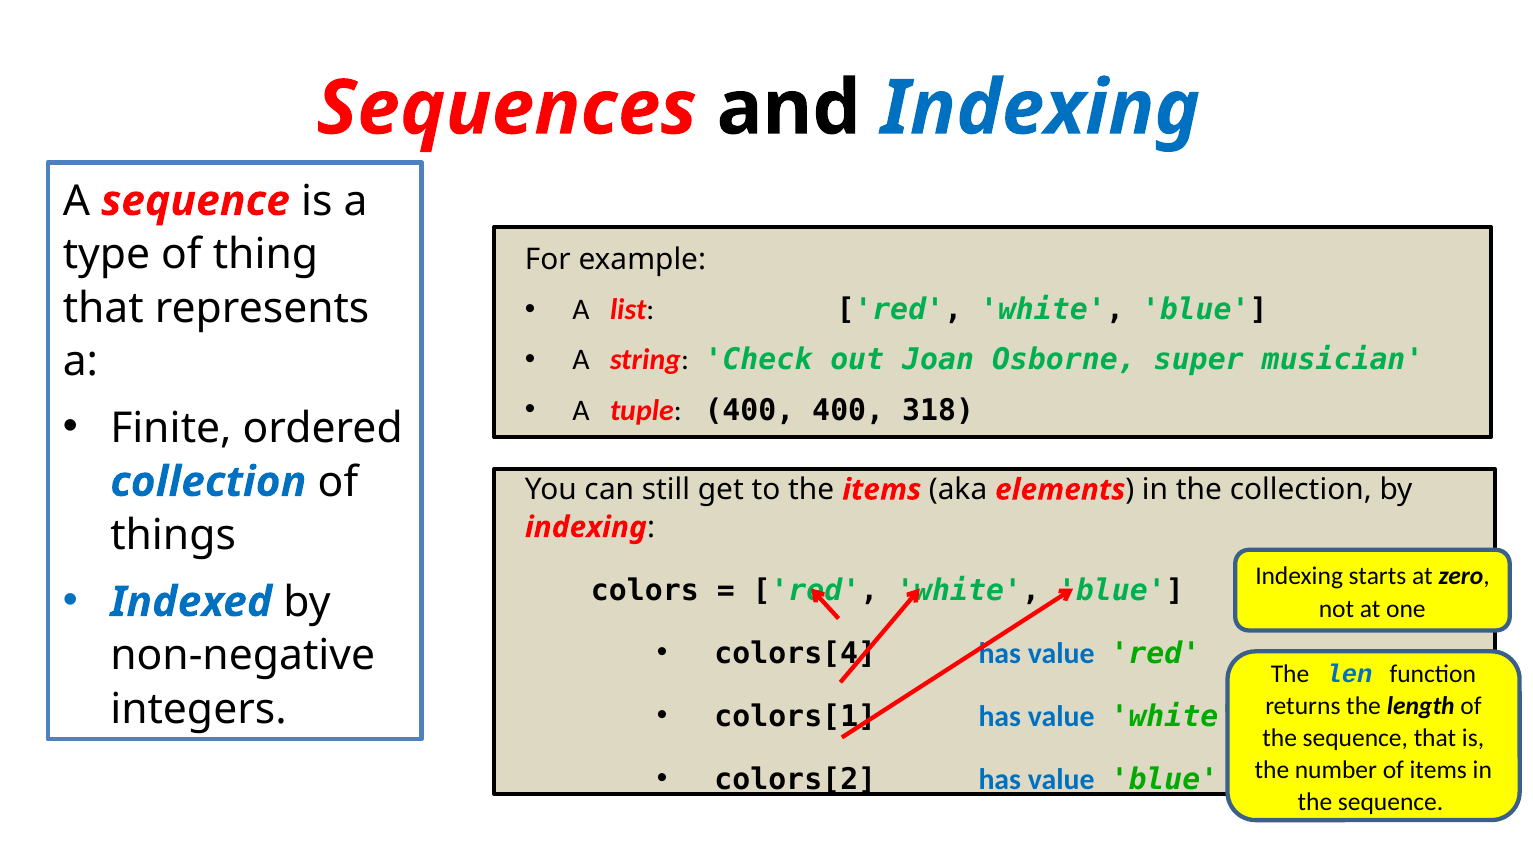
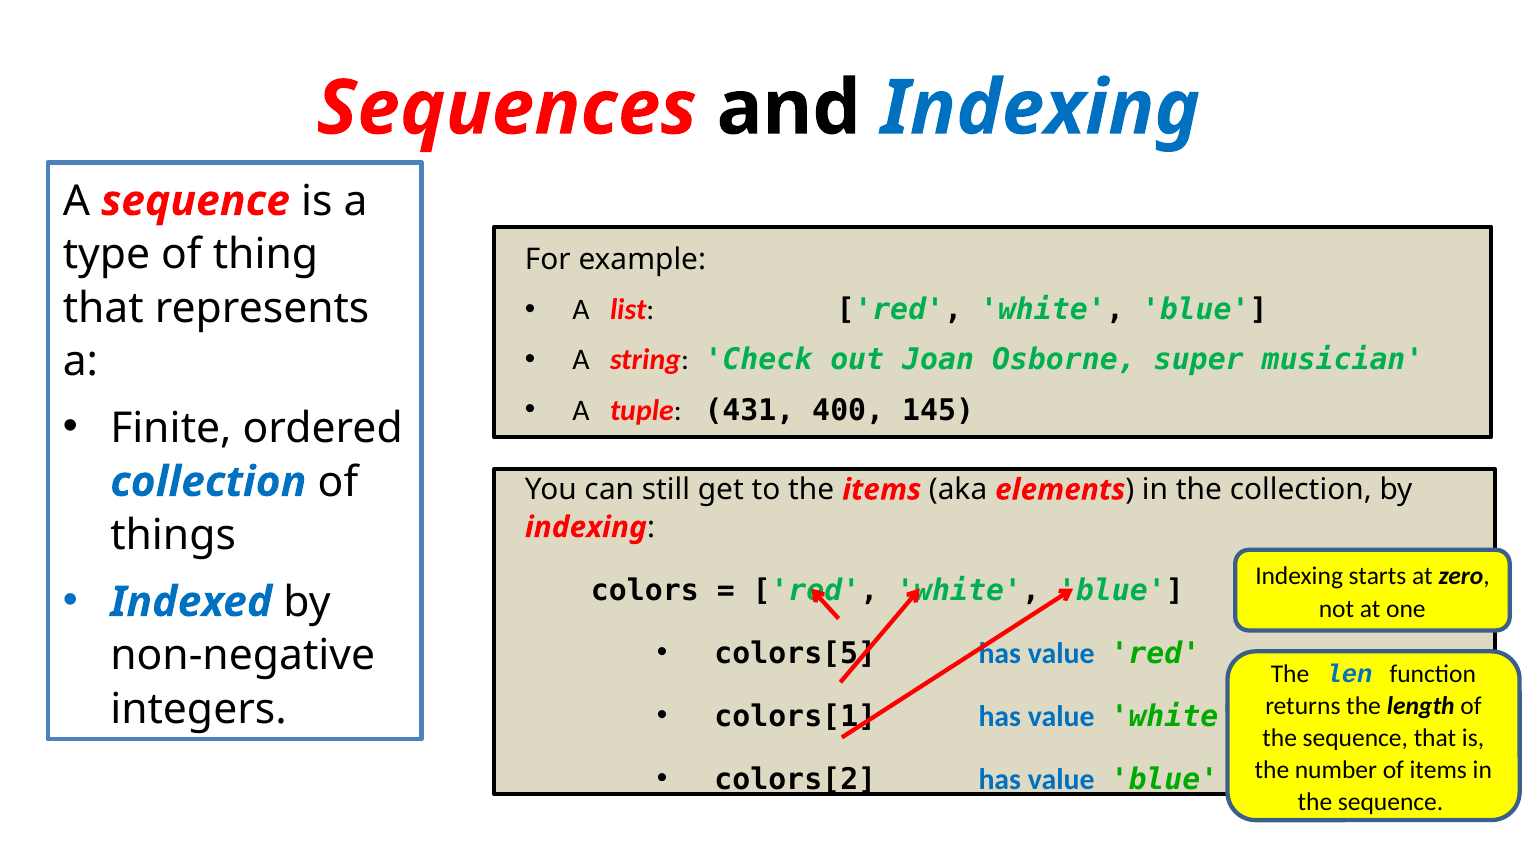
tuple 400: 400 -> 431
318: 318 -> 145
colors[4: colors[4 -> colors[5
